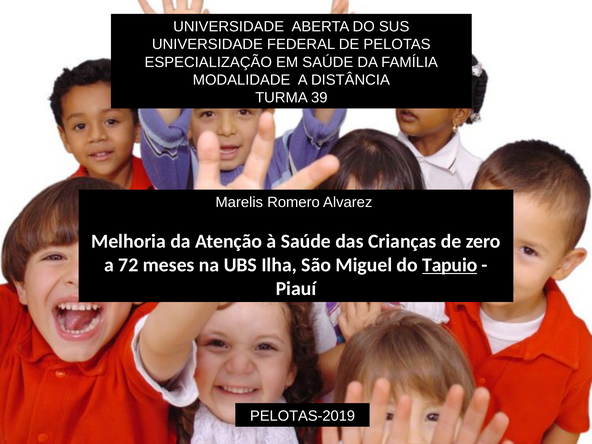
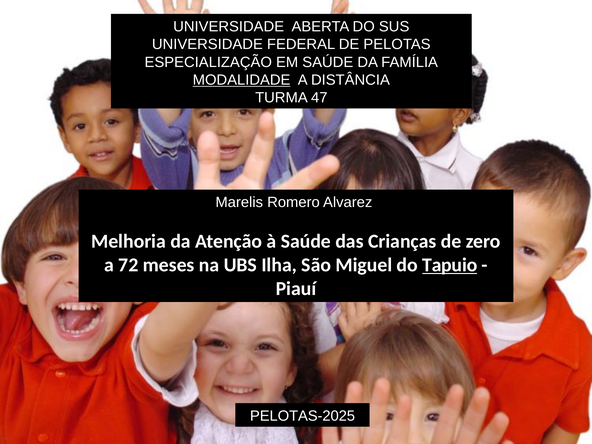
MODALIDADE underline: none -> present
39: 39 -> 47
PELOTAS-2019: PELOTAS-2019 -> PELOTAS-2025
